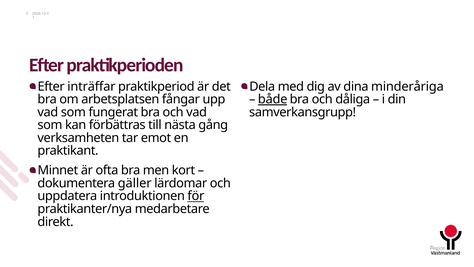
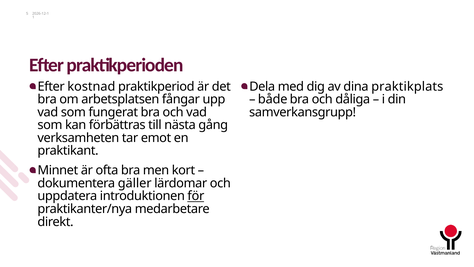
inträffar: inträffar -> kostnad
minderåriga: minderåriga -> praktikplats
både underline: present -> none
